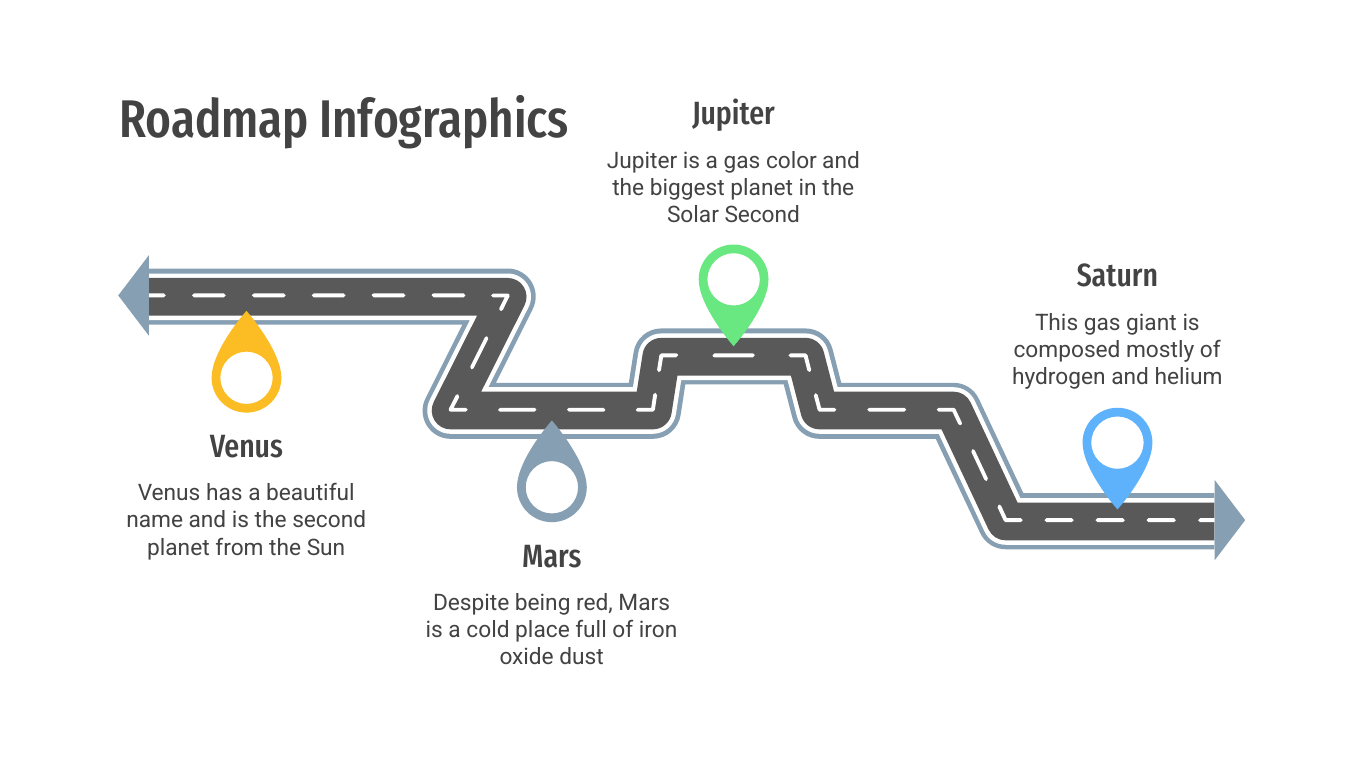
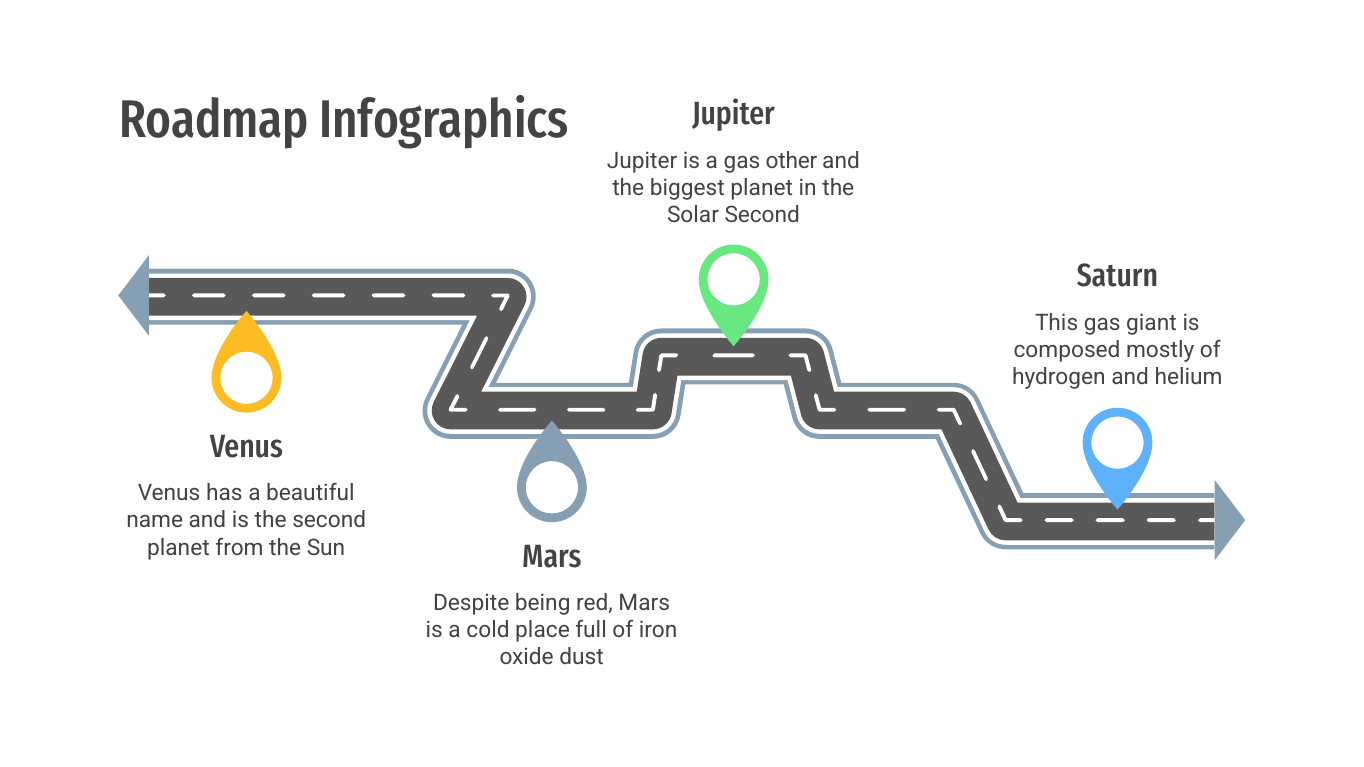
color: color -> other
